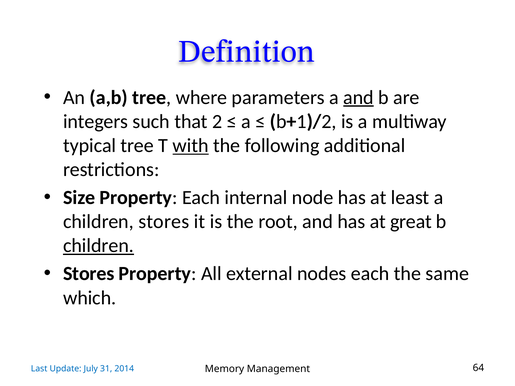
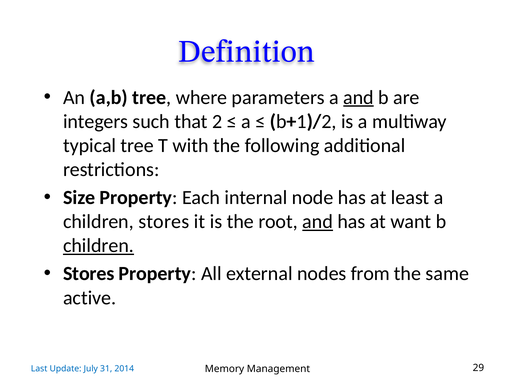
with underline: present -> none
and at (318, 222) underline: none -> present
great: great -> want
nodes each: each -> from
which: which -> active
64: 64 -> 29
